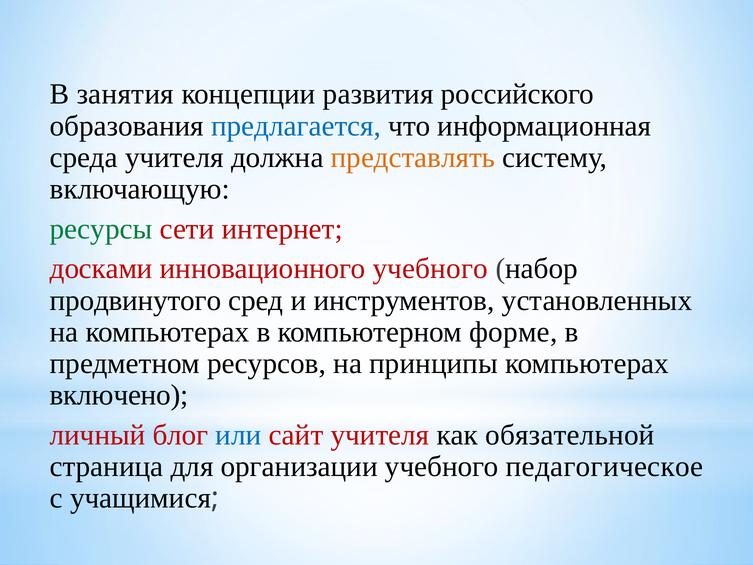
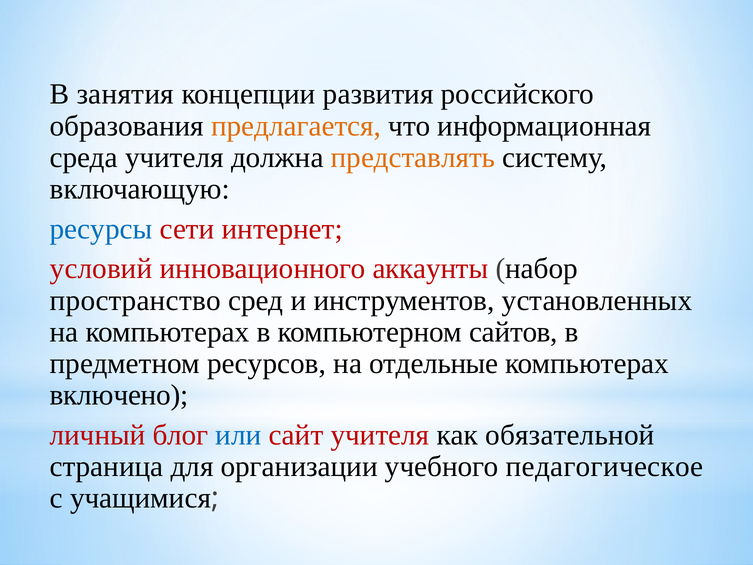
предлагается colour: blue -> orange
ресурсы colour: green -> blue
досками: досками -> условий
инновационного учебного: учебного -> аккаунты
продвинутого: продвинутого -> пространство
форме: форме -> сайтов
принципы: принципы -> отдельные
